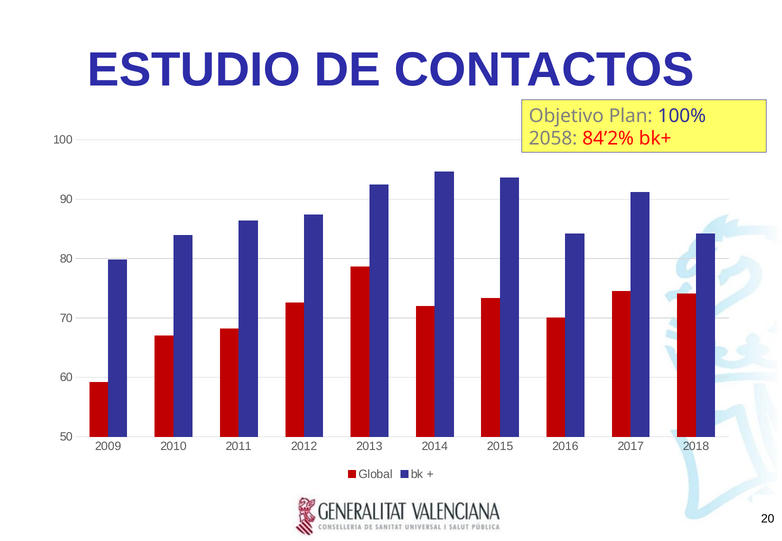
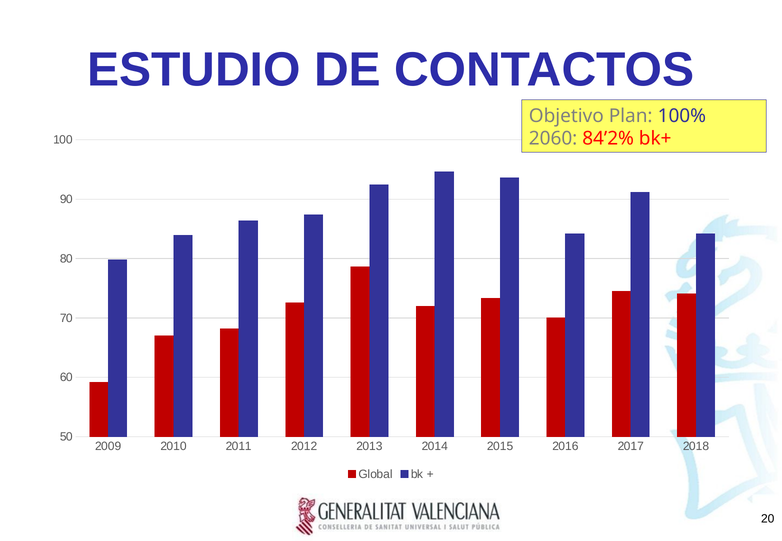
2058: 2058 -> 2060
